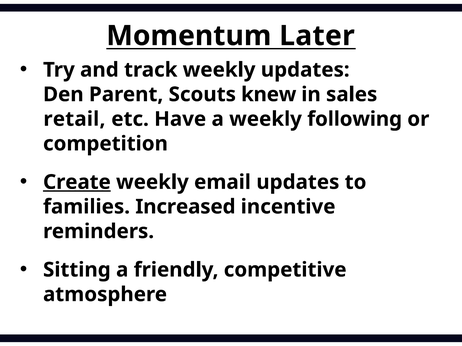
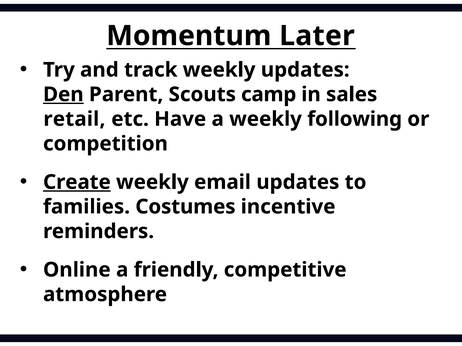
Den underline: none -> present
knew: knew -> camp
Increased: Increased -> Costumes
Sitting: Sitting -> Online
